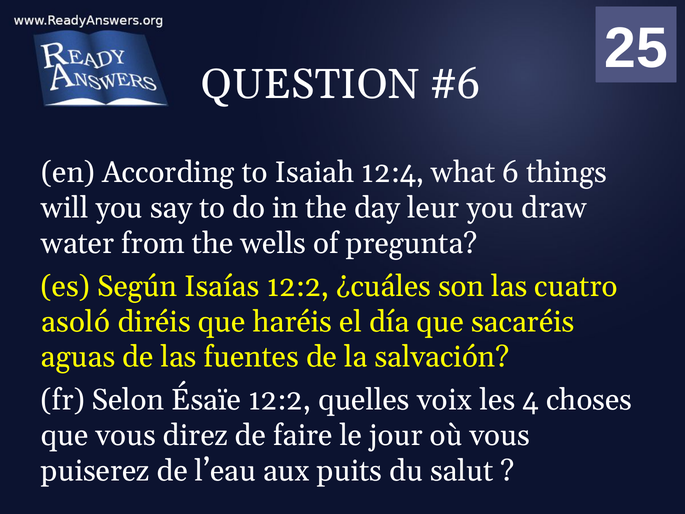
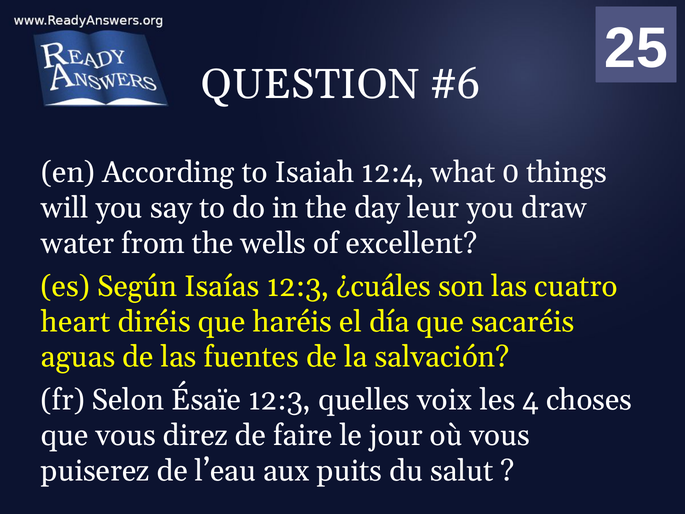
6: 6 -> 0
pregunta: pregunta -> excellent
Isaías 12:2: 12:2 -> 12:3
asoló: asoló -> heart
Ésaïe 12:2: 12:2 -> 12:3
